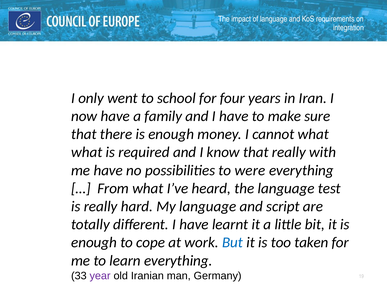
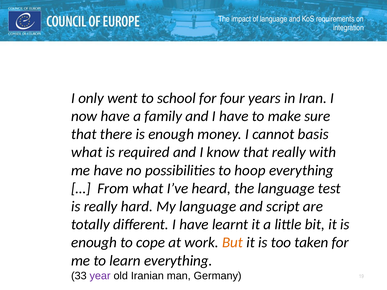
cannot what: what -> basis
were: were -> hoop
But colour: blue -> orange
